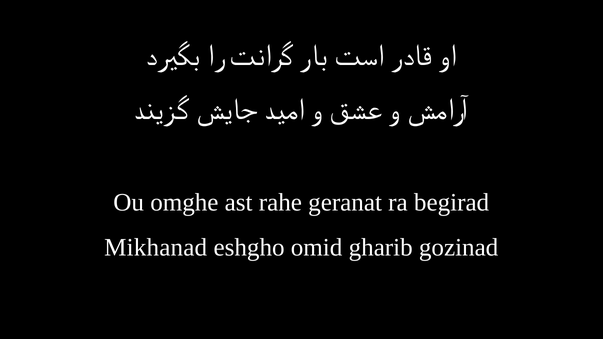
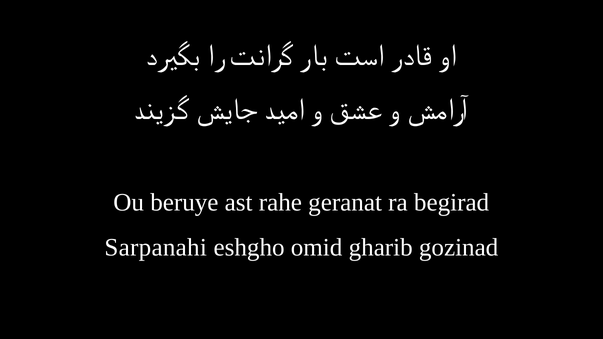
omghe: omghe -> beruye
Mikhanad: Mikhanad -> Sarpanahi
